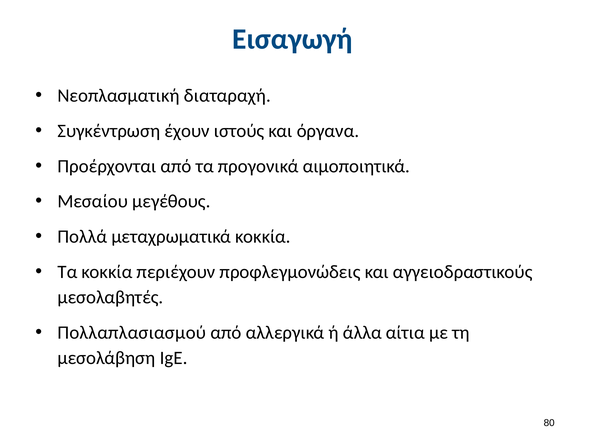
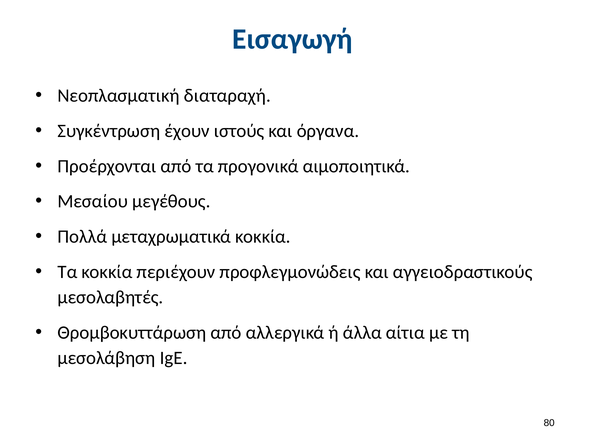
Πολλαπλασιασμού: Πολλαπλασιασμού -> Θρομβοκυττάρωση
